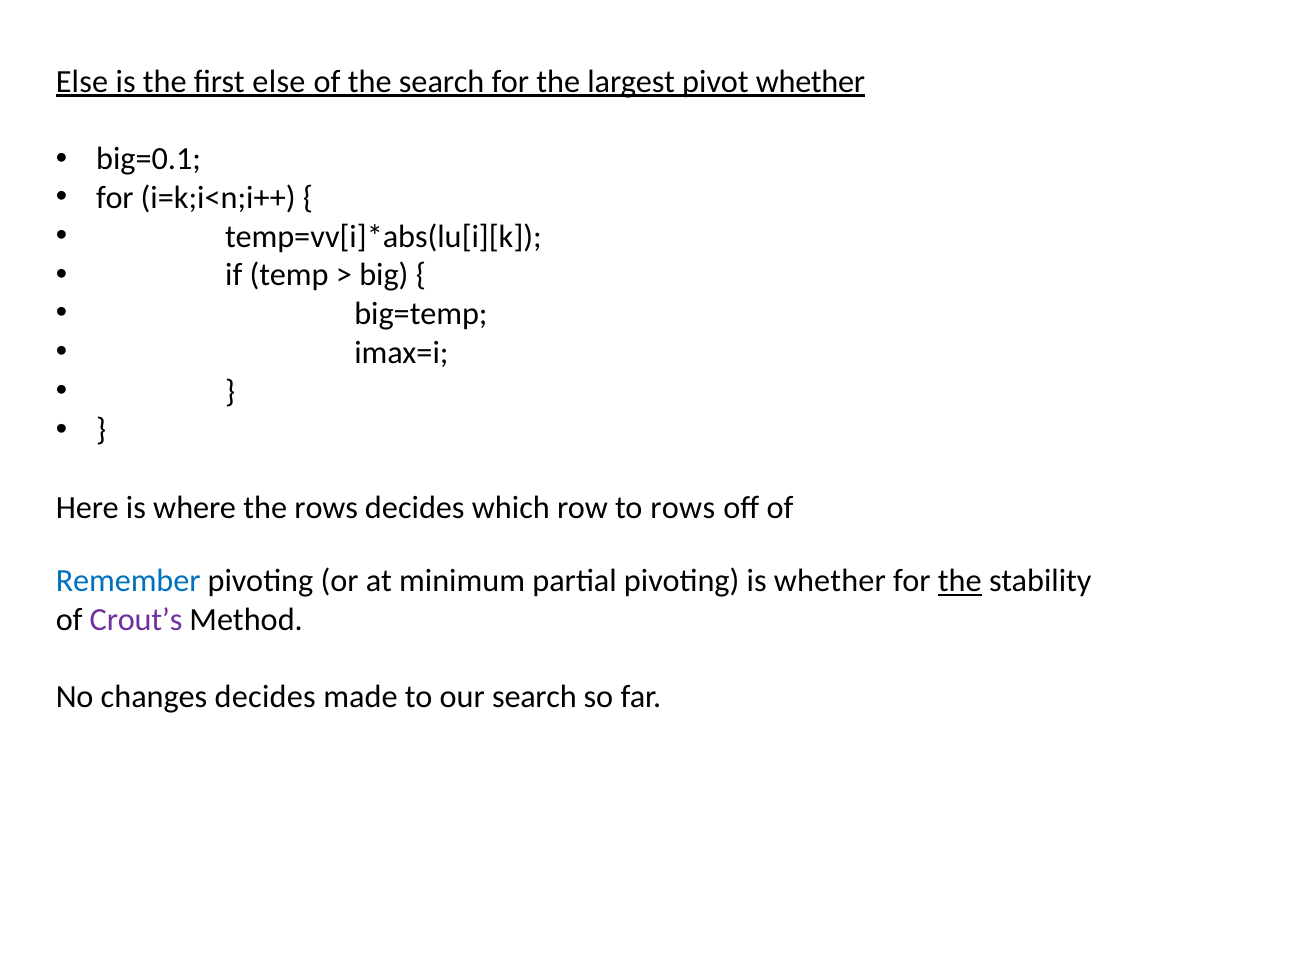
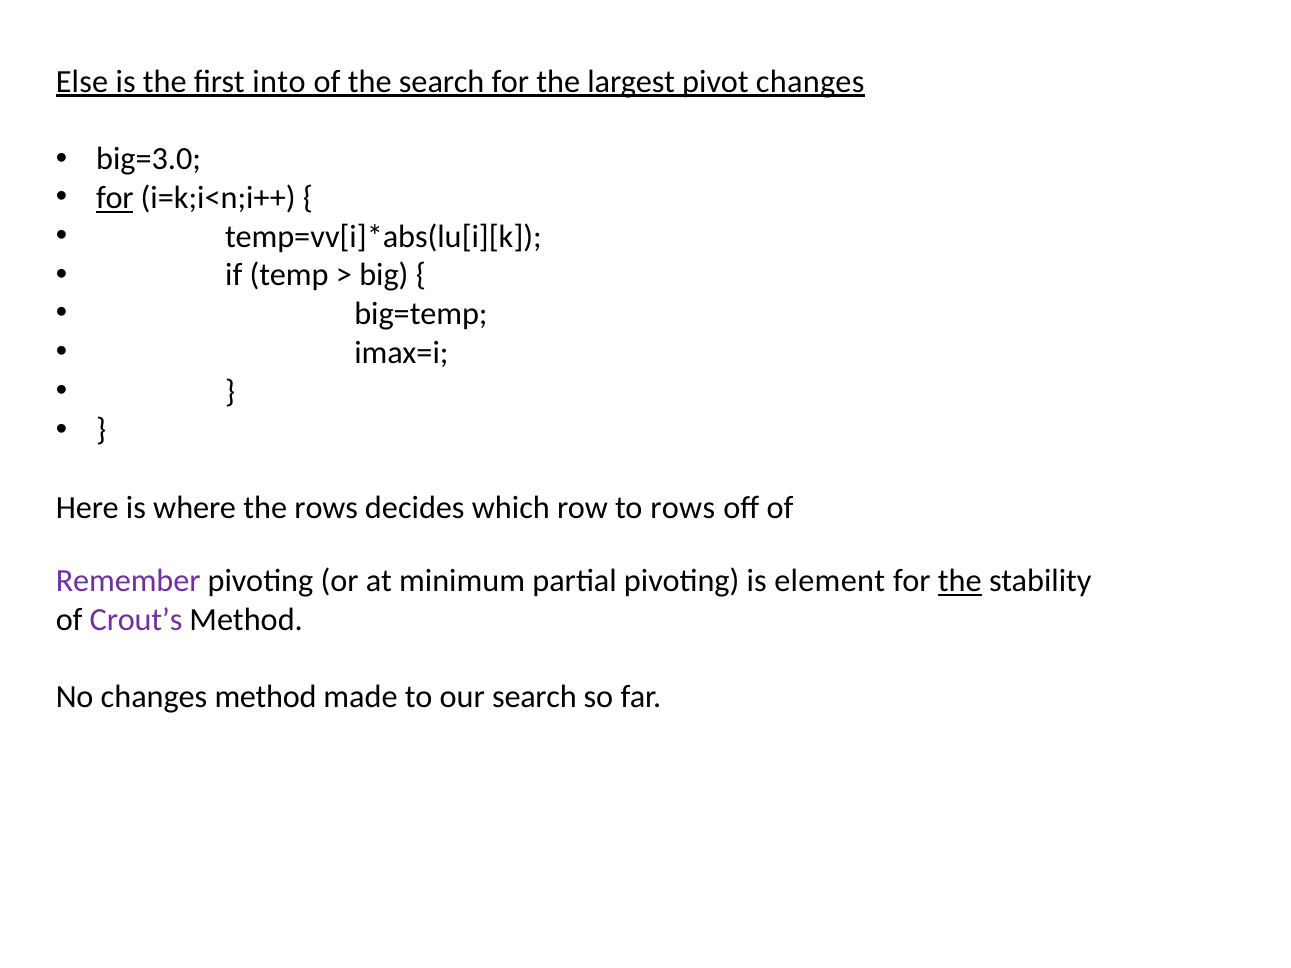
first else: else -> into
pivot whether: whether -> changes
big=0.1: big=0.1 -> big=3.0
for at (115, 198) underline: none -> present
Remember colour: blue -> purple
is whether: whether -> element
changes decides: decides -> method
